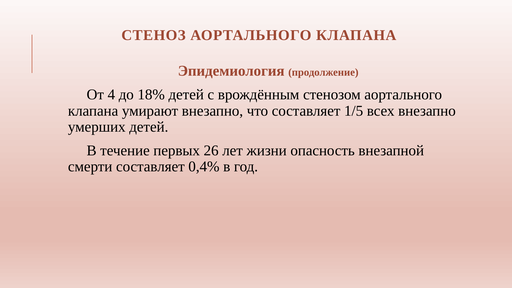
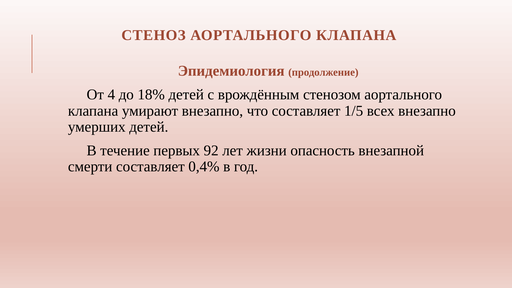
26: 26 -> 92
